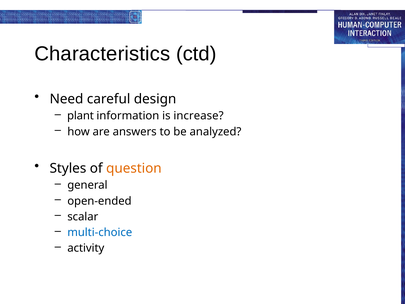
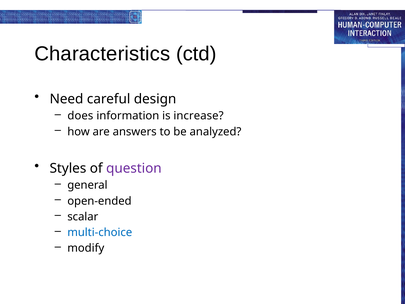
plant: plant -> does
question colour: orange -> purple
activity: activity -> modify
